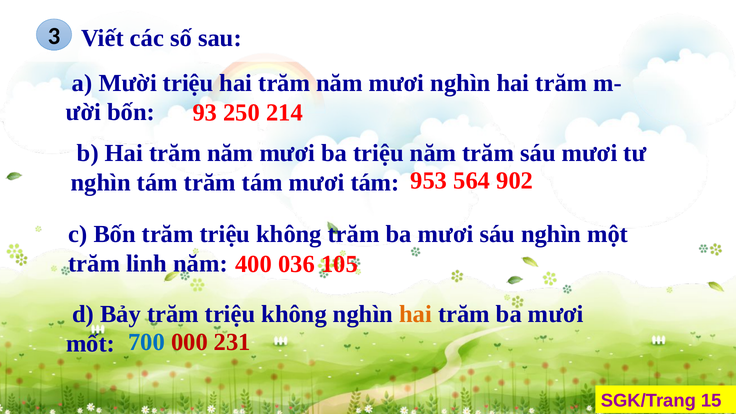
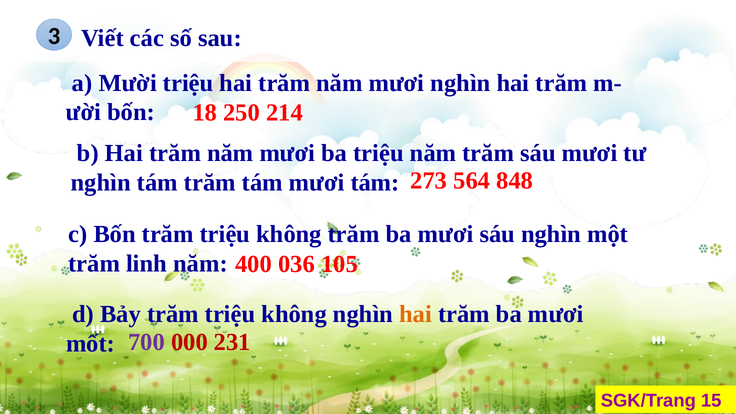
93: 93 -> 18
953: 953 -> 273
902: 902 -> 848
700 colour: blue -> purple
